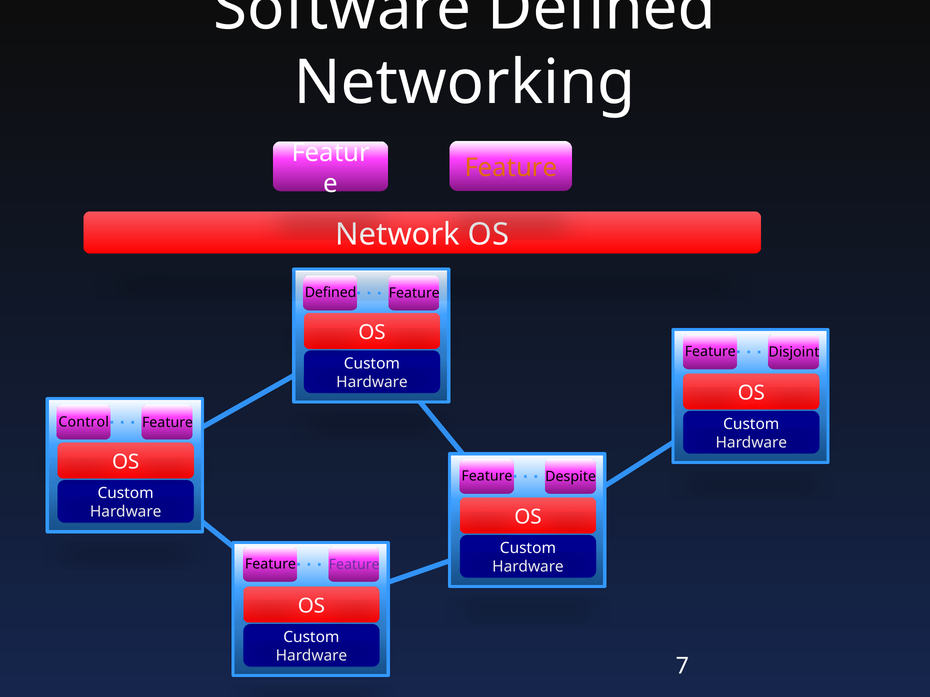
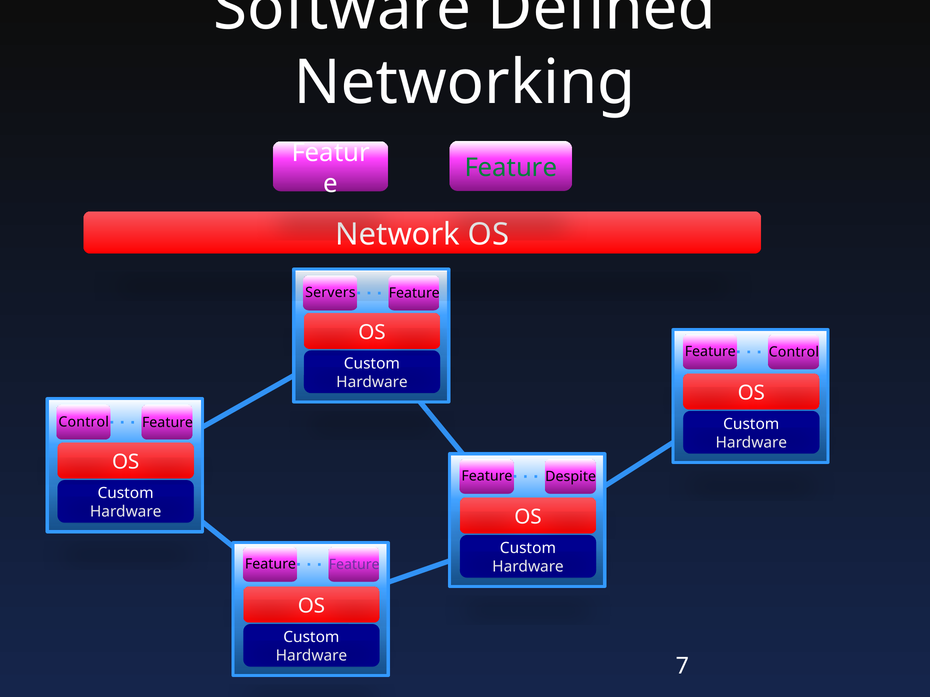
Feature at (511, 168) colour: orange -> green
Defined at (331, 293): Defined -> Servers
Disjoint at (794, 352): Disjoint -> Control
